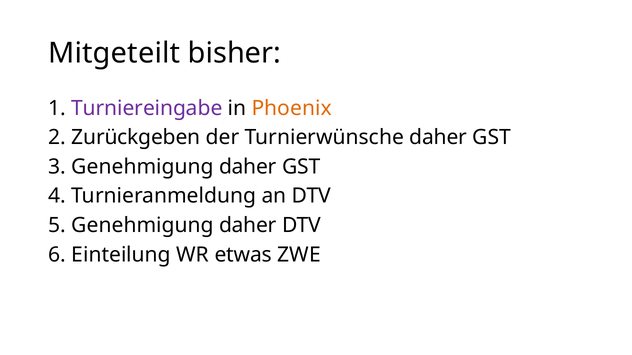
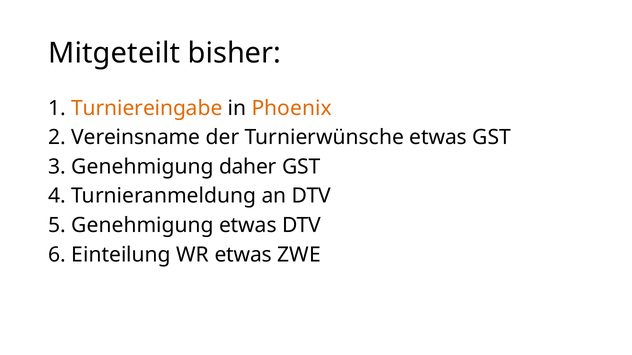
Turniereingabe colour: purple -> orange
Zurückgeben: Zurückgeben -> Vereinsname
Turnierwünsche daher: daher -> etwas
5 Genehmigung daher: daher -> etwas
